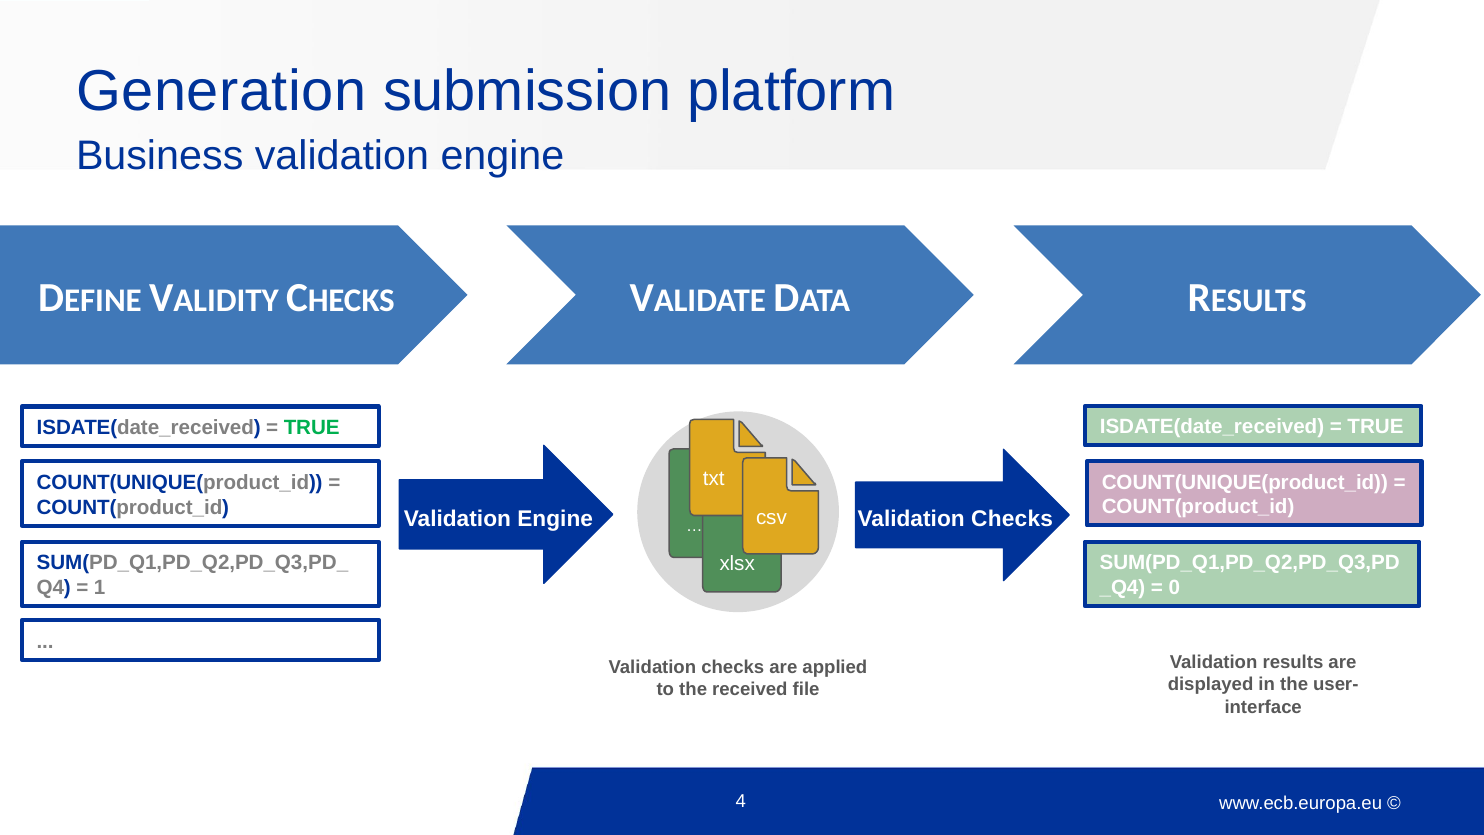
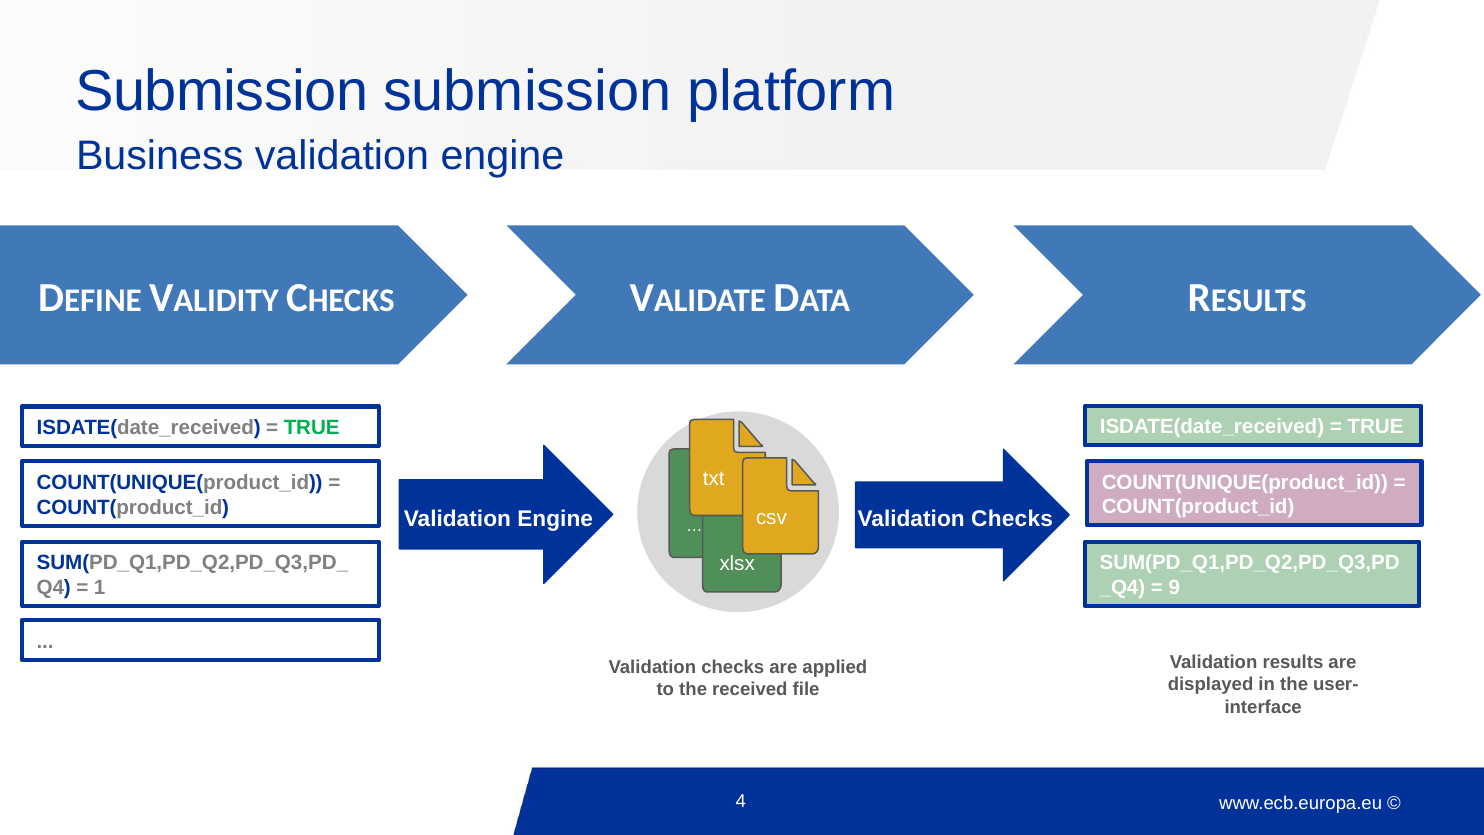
Generation at (221, 92): Generation -> Submission
0: 0 -> 9
